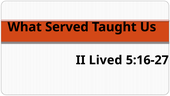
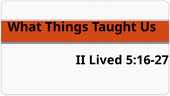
Served: Served -> Things
